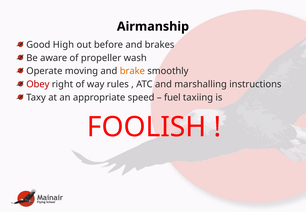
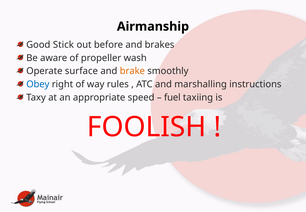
High: High -> Stick
moving: moving -> surface
Obey colour: red -> blue
